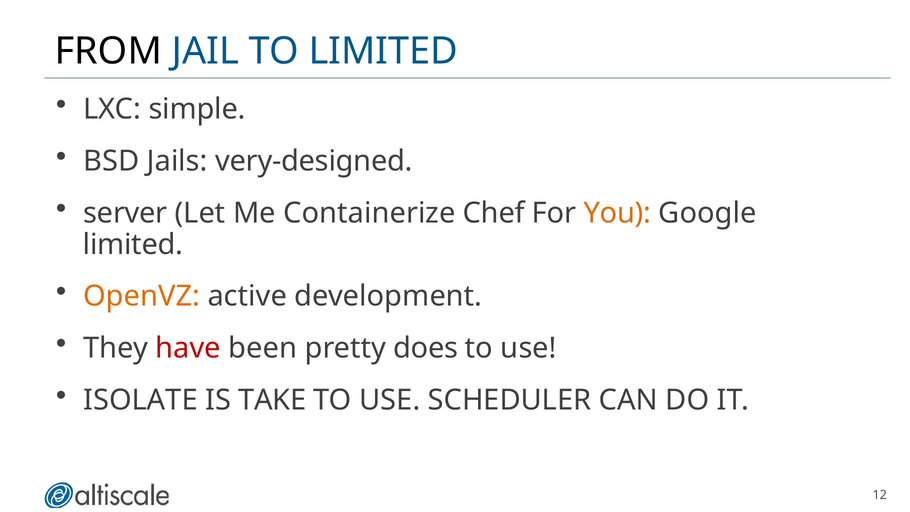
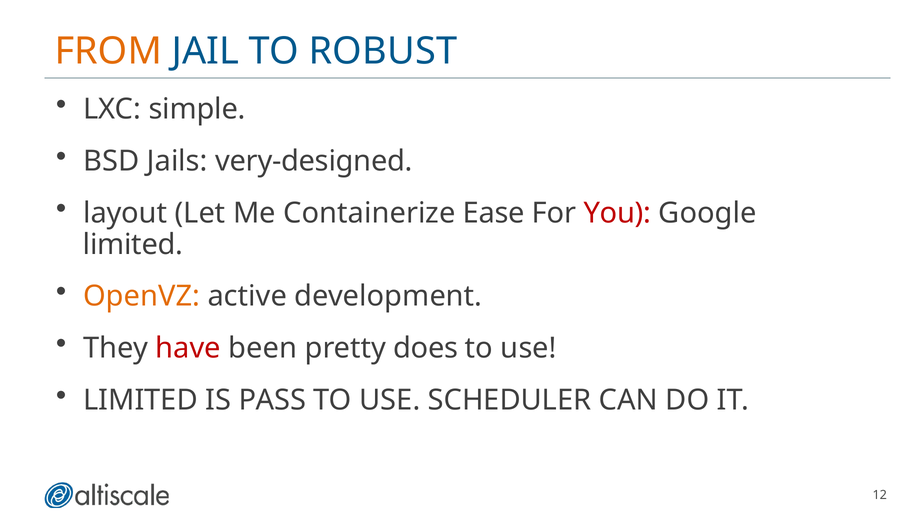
FROM colour: black -> orange
TO LIMITED: LIMITED -> ROBUST
server: server -> layout
Chef: Chef -> Ease
You colour: orange -> red
ISOLATE at (140, 400): ISOLATE -> LIMITED
TAKE: TAKE -> PASS
